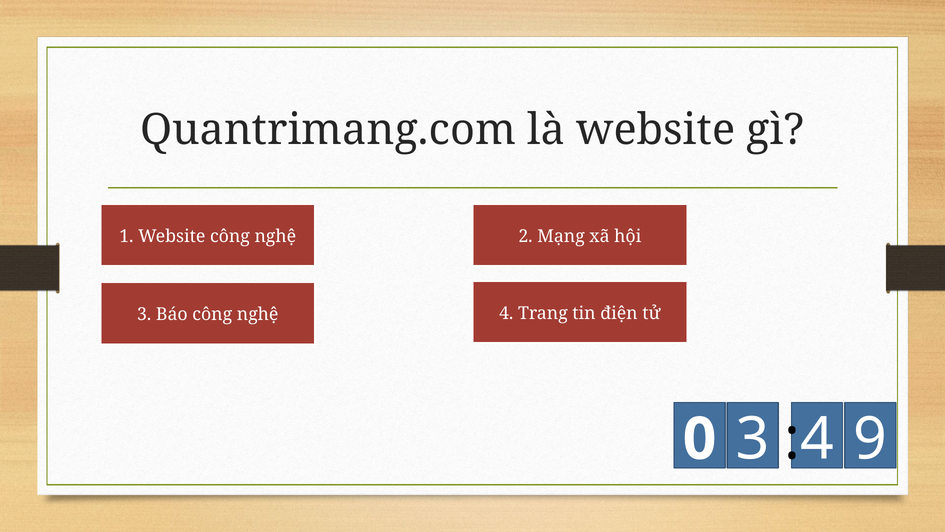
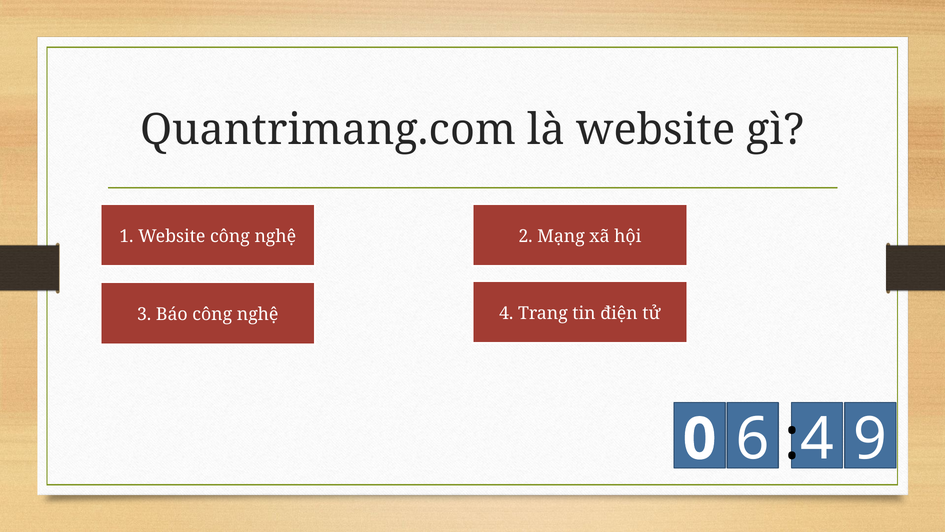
0 3: 3 -> 6
